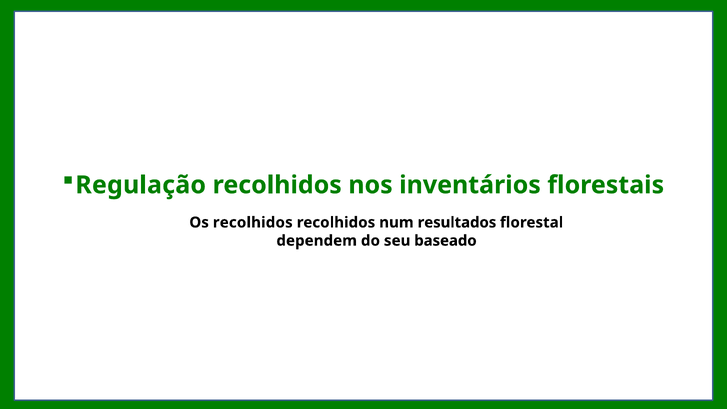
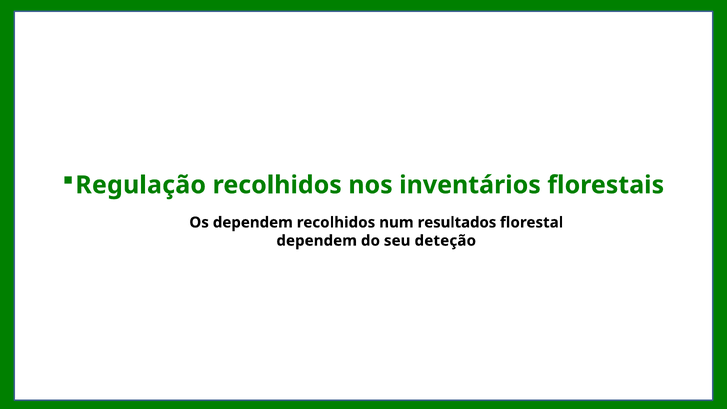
Os recolhidos: recolhidos -> dependem
baseado: baseado -> deteção
